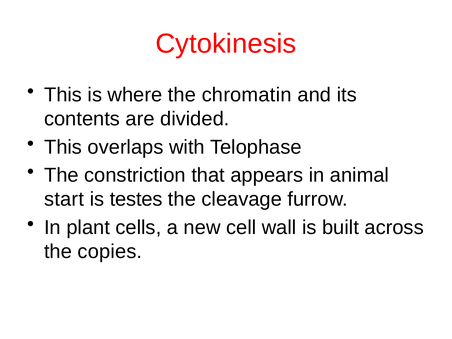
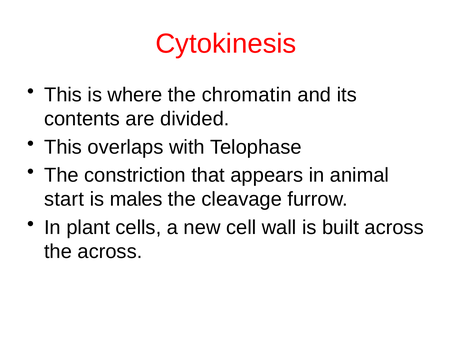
testes: testes -> males
the copies: copies -> across
